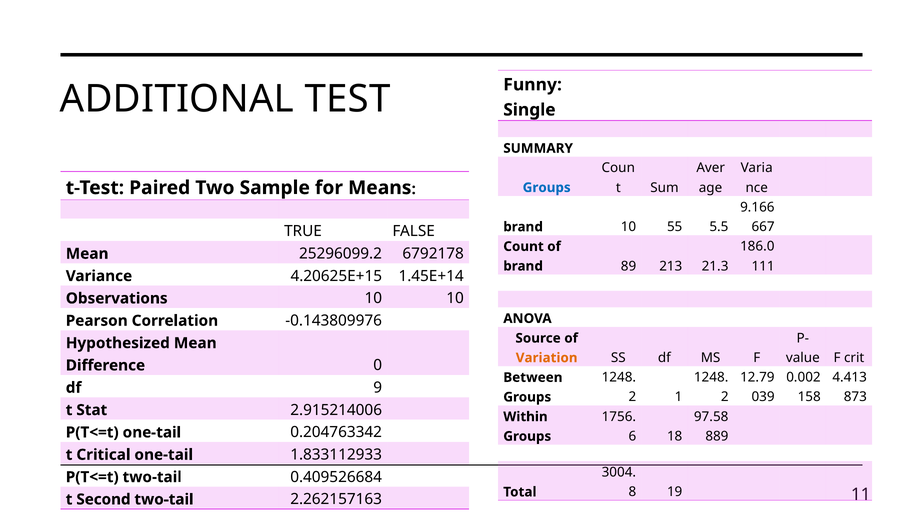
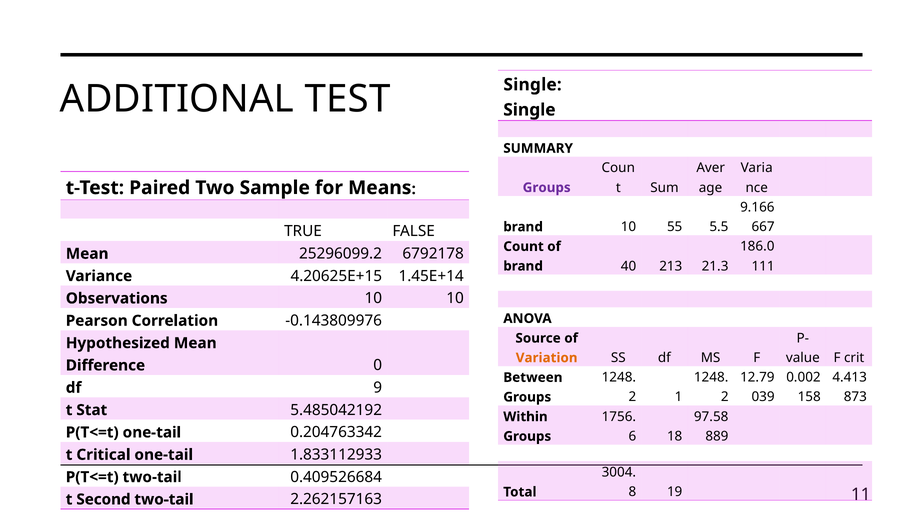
Funny at (533, 85): Funny -> Single
Groups at (547, 188) colour: blue -> purple
89: 89 -> 40
2.915214006: 2.915214006 -> 5.485042192
